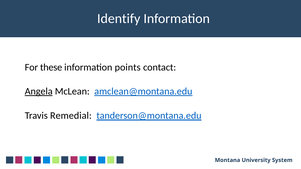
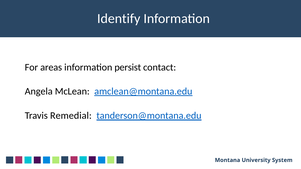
these: these -> areas
points: points -> persist
Angela underline: present -> none
